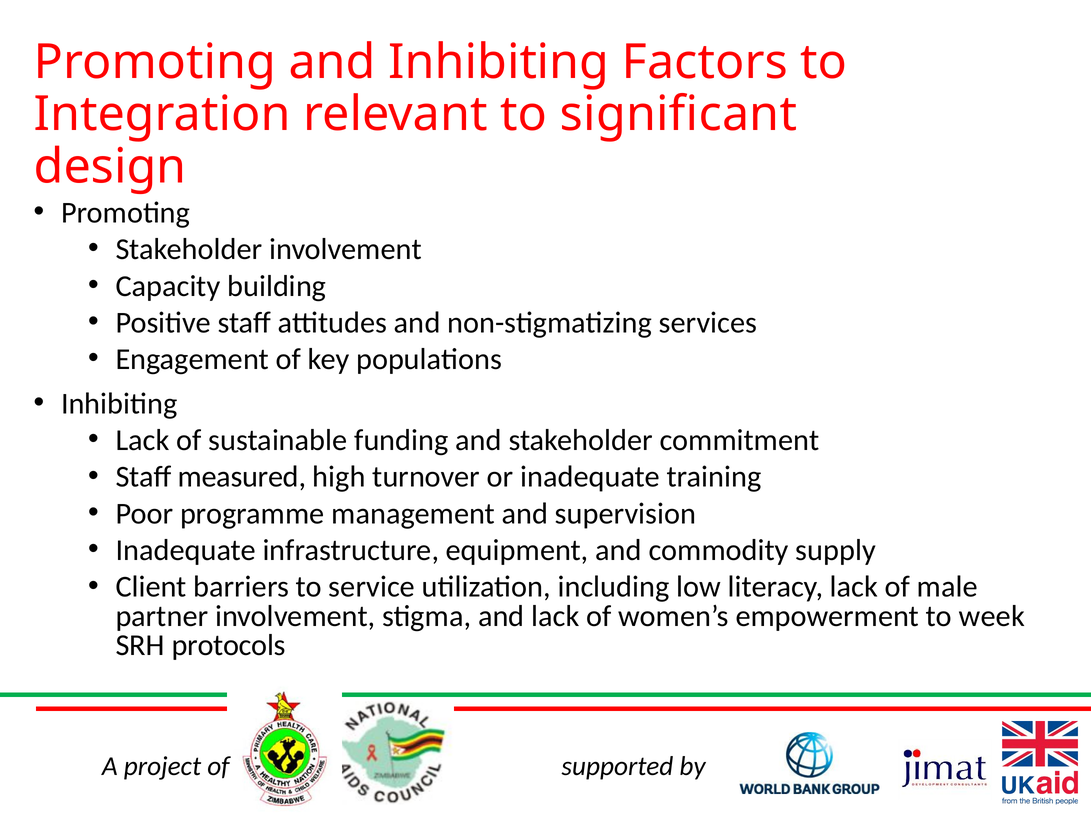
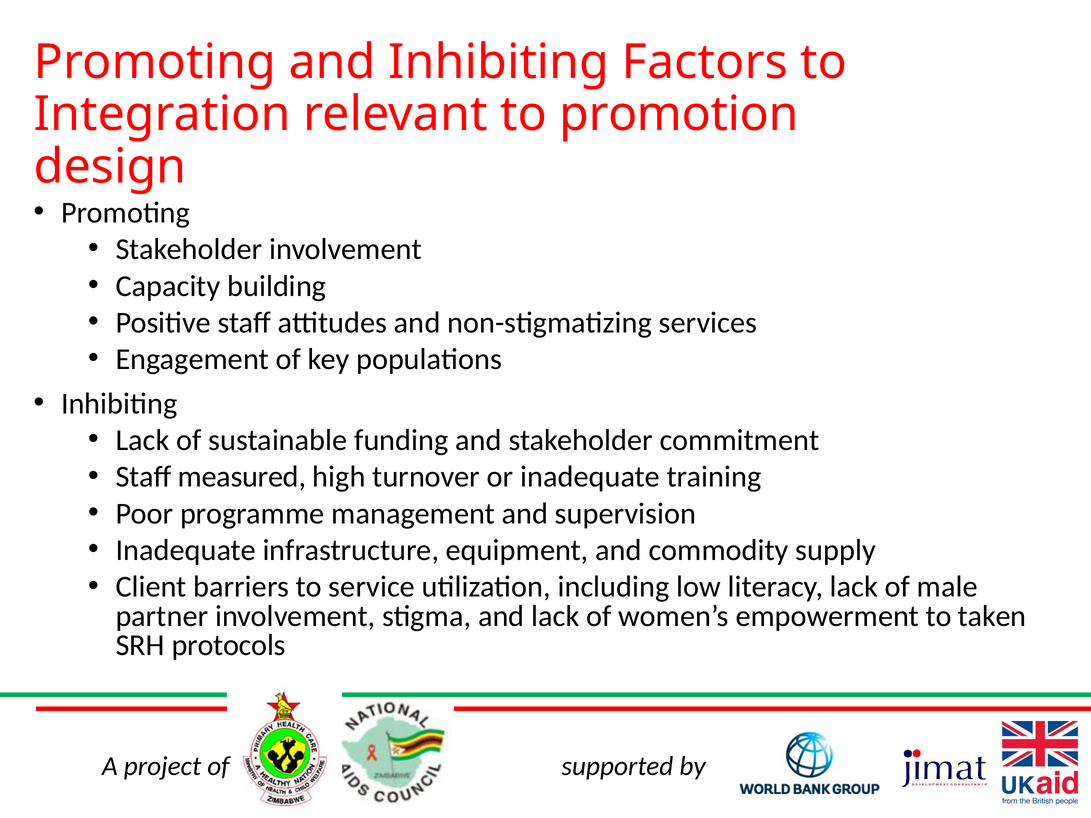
significant: significant -> promotion
week: week -> taken
